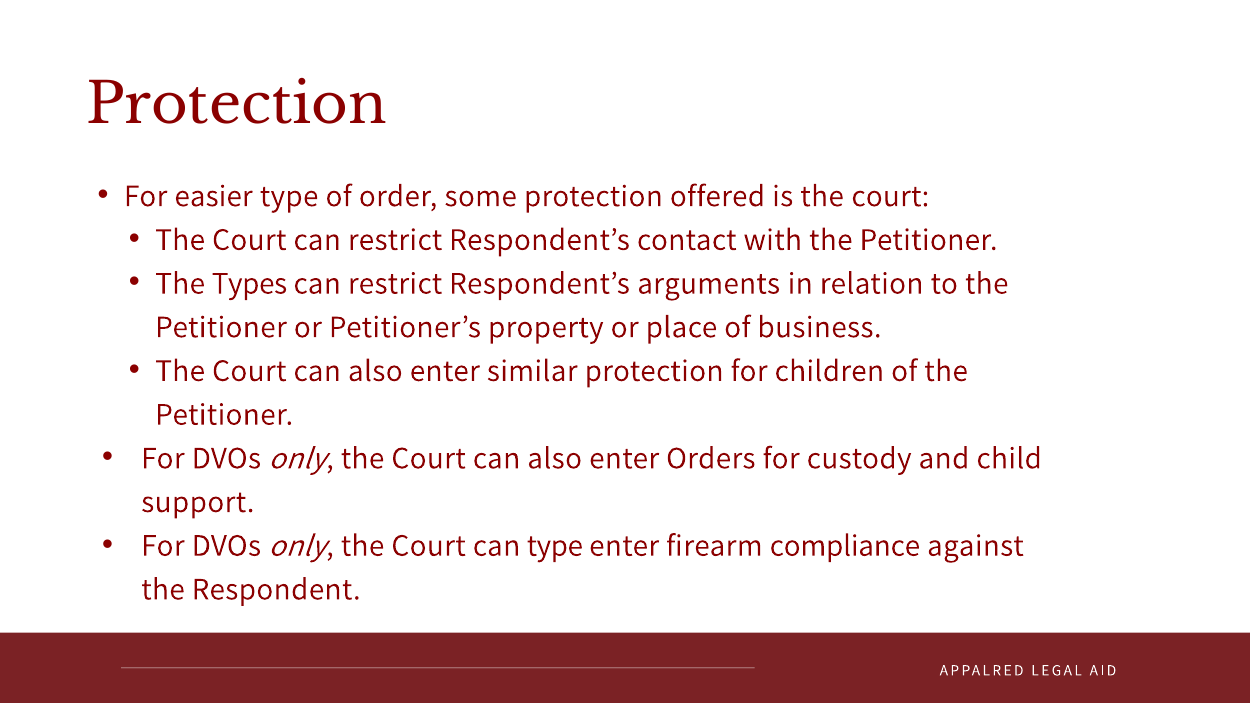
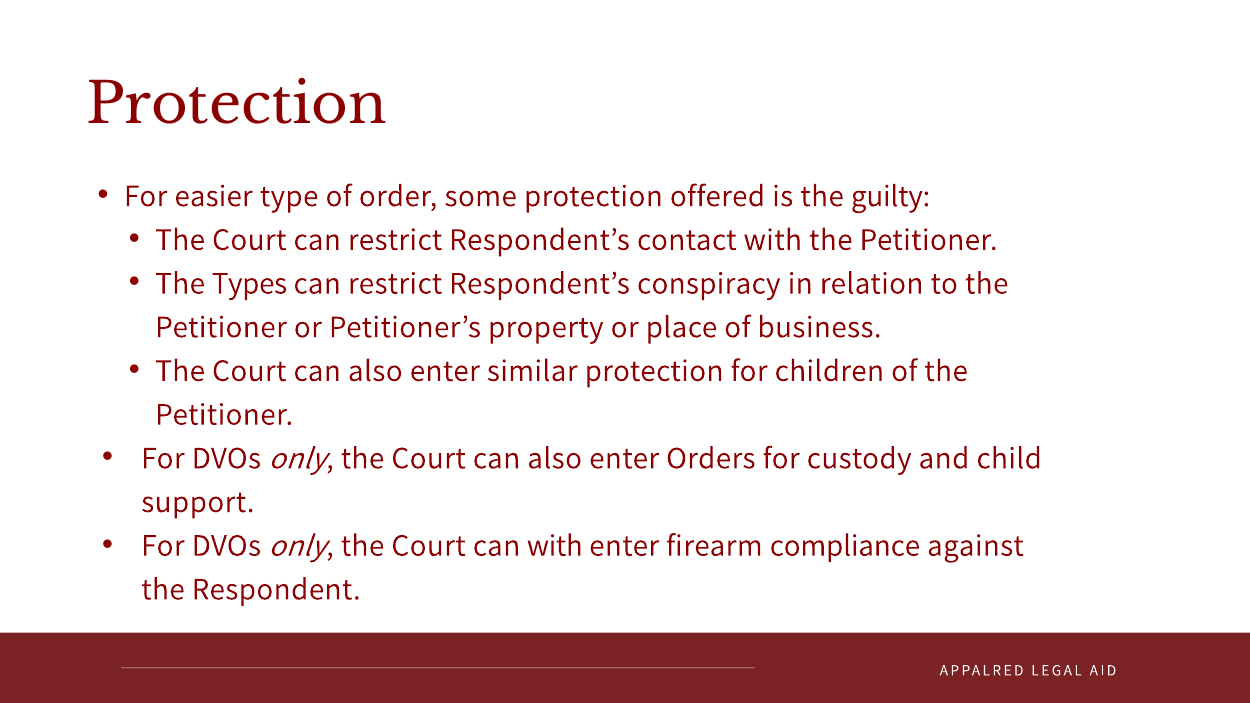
is the court: court -> guilty
arguments: arguments -> conspiracy
can type: type -> with
